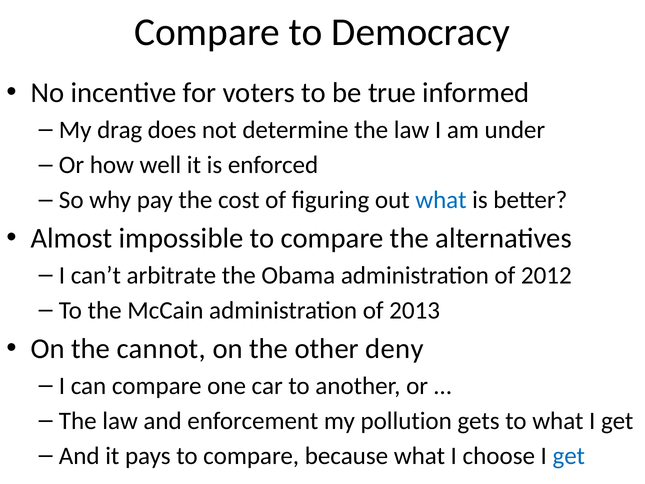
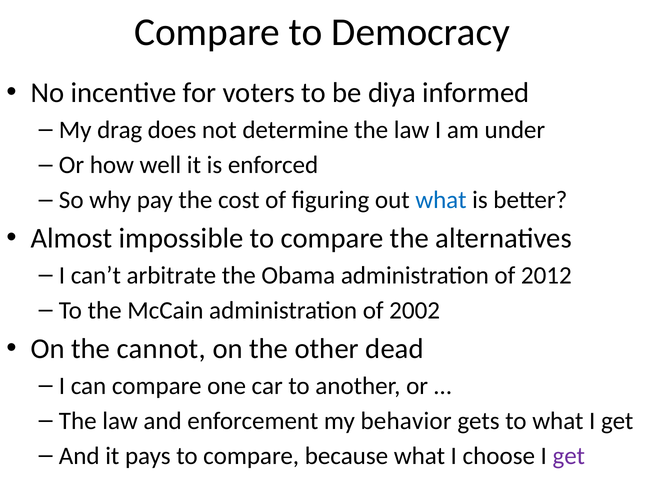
true: true -> diya
2013: 2013 -> 2002
deny: deny -> dead
pollution: pollution -> behavior
get at (569, 456) colour: blue -> purple
